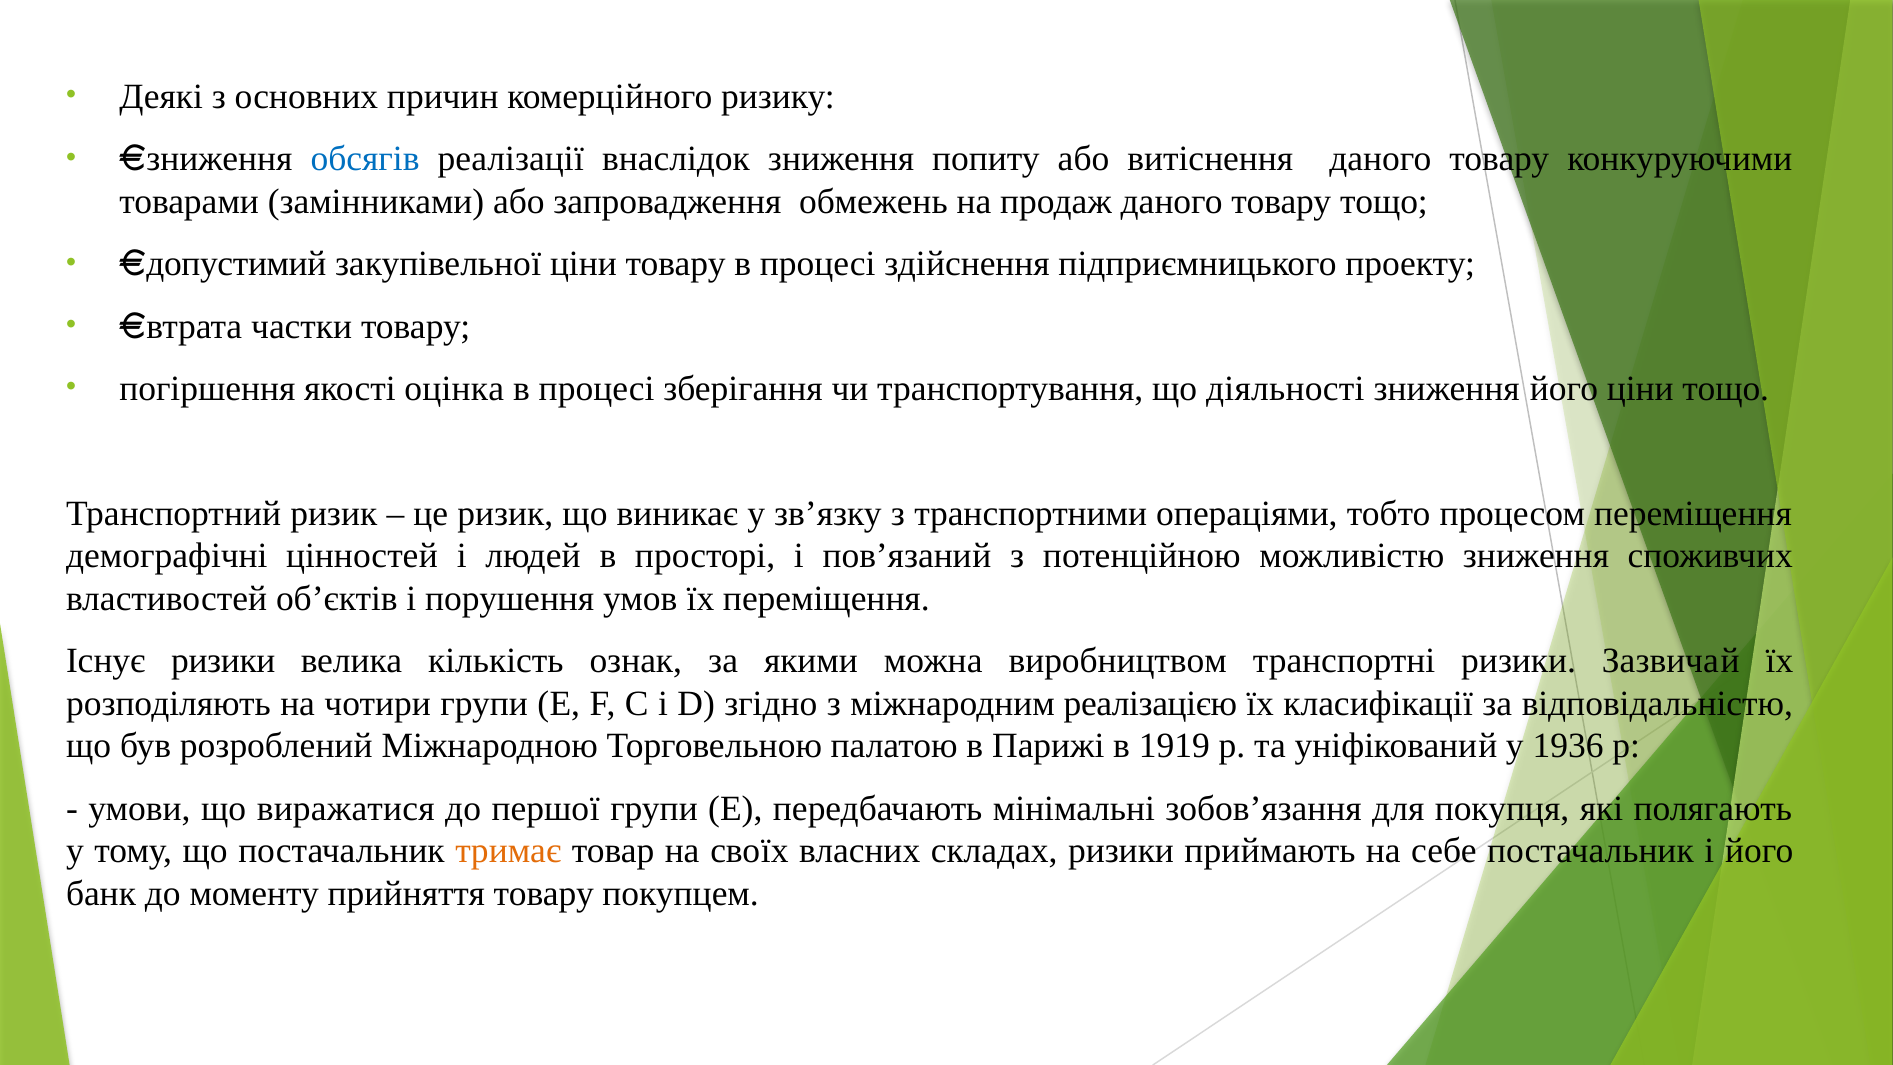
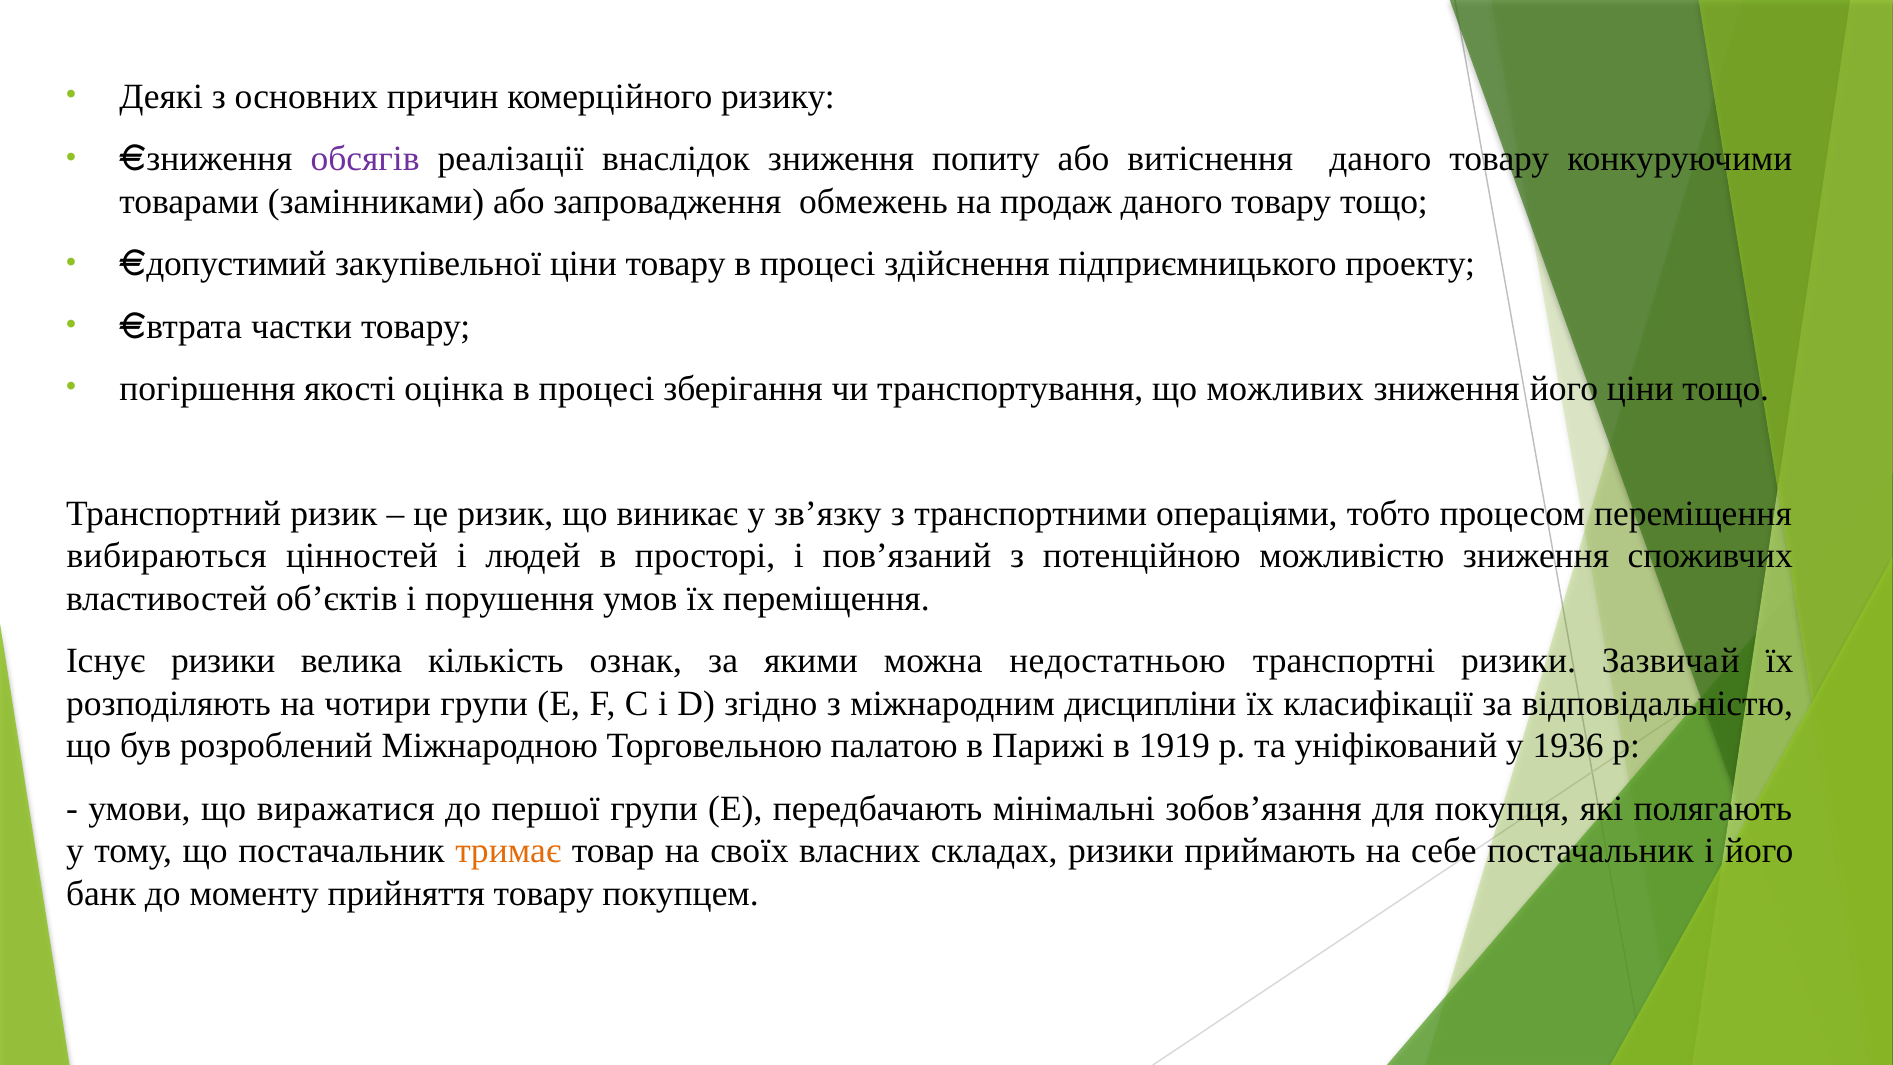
обсягів colour: blue -> purple
діяльності: діяльності -> можливих
демографічні: демографічні -> вибираються
виробництвом: виробництвом -> недостатньою
реалізацією: реалізацією -> дисципліни
